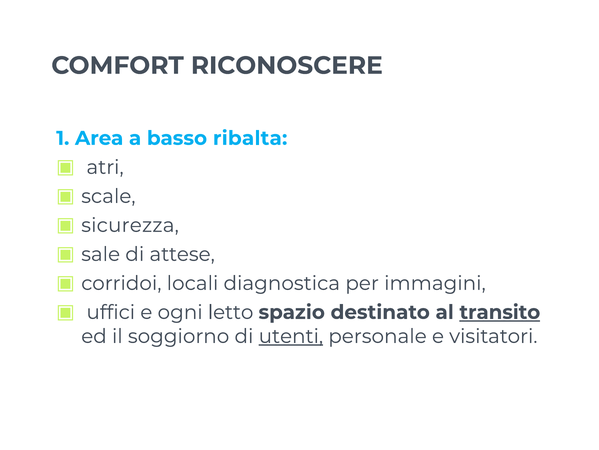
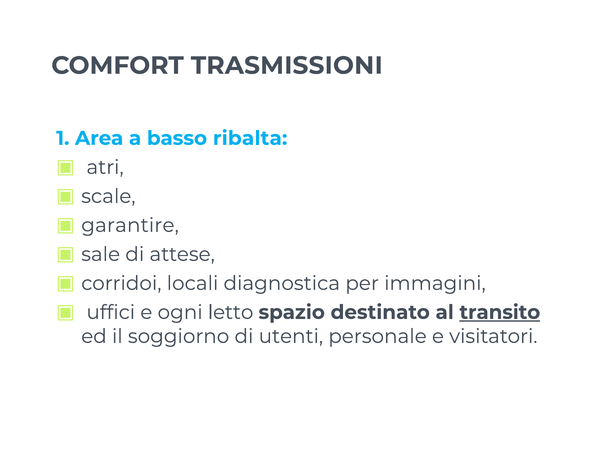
RICONOSCERE: RICONOSCERE -> TRASMISSIONI
sicurezza: sicurezza -> garantire
utenti underline: present -> none
